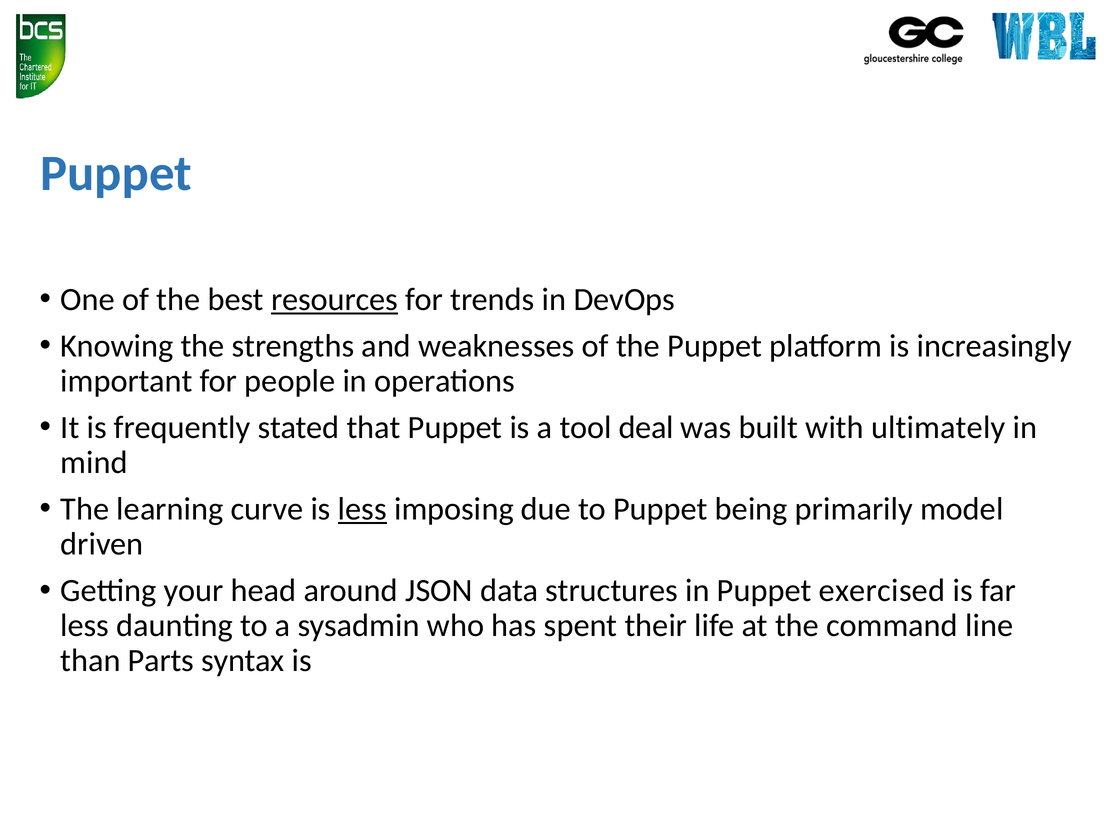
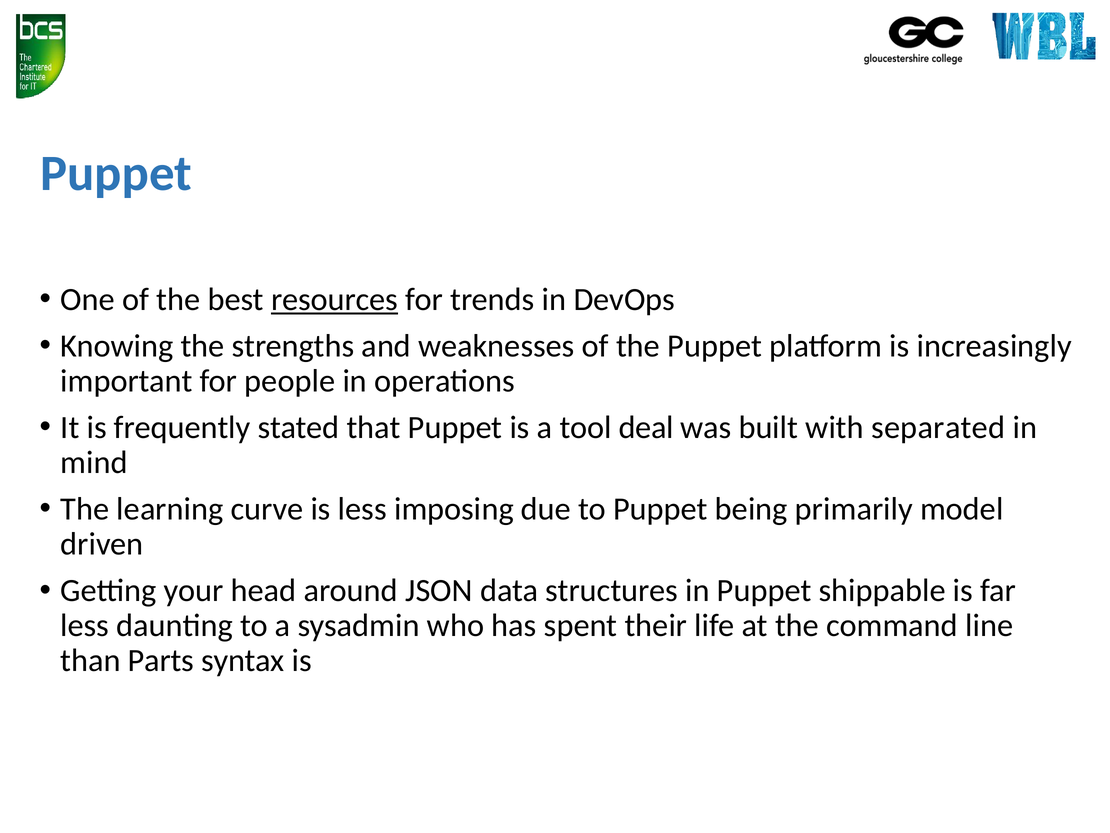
ultimately: ultimately -> separated
less at (362, 509) underline: present -> none
exercised: exercised -> shippable
